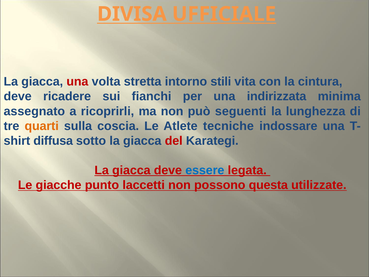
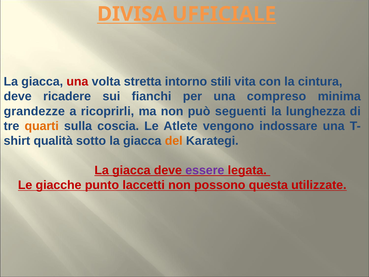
indirizzata: indirizzata -> compreso
assegnato: assegnato -> grandezze
tecniche: tecniche -> vengono
diffusa: diffusa -> qualità
del colour: red -> orange
essere colour: blue -> purple
